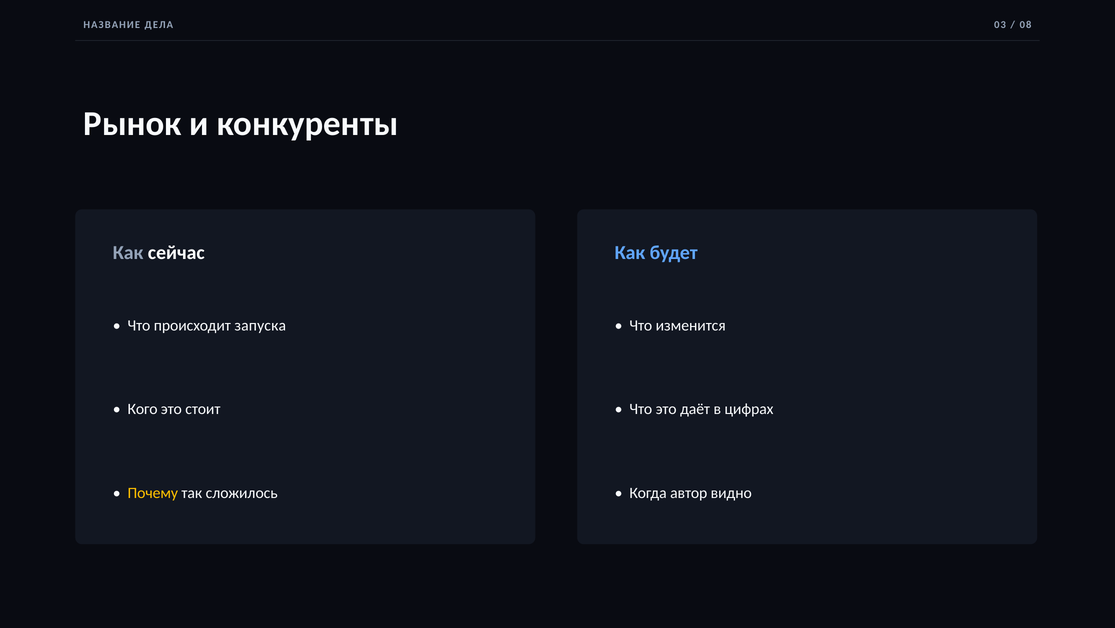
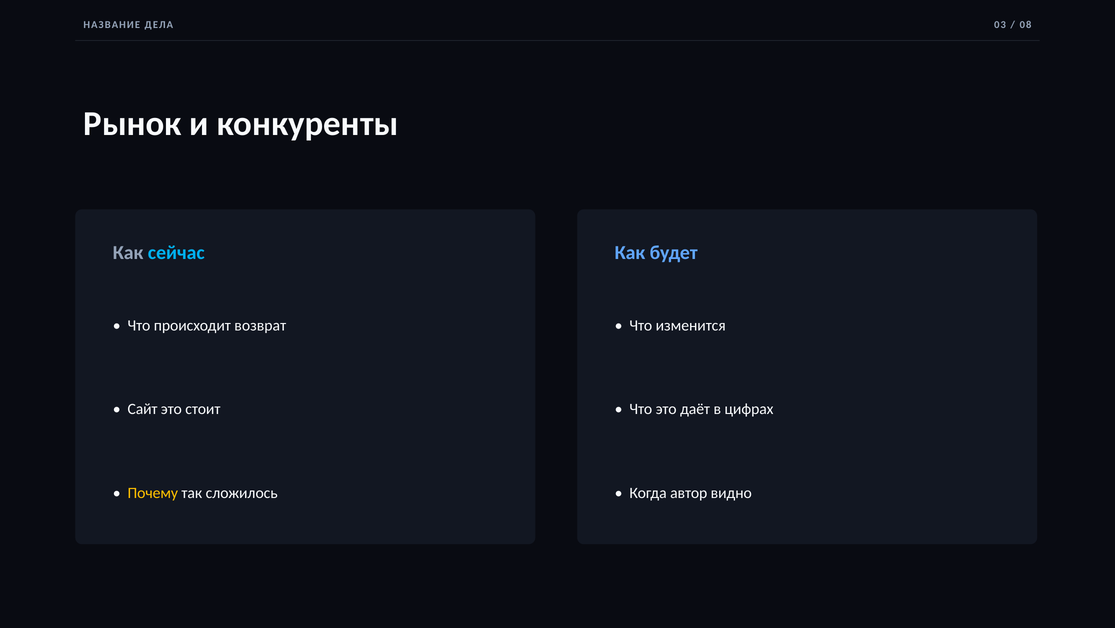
сейчас colour: white -> light blue
запуска: запуска -> возврат
Кого: Кого -> Сайт
